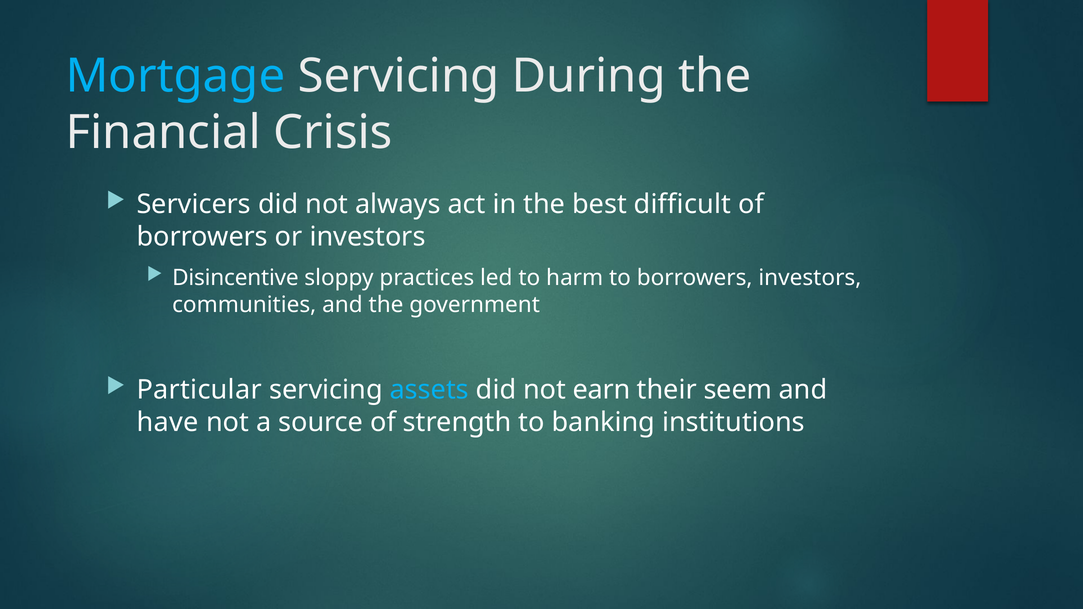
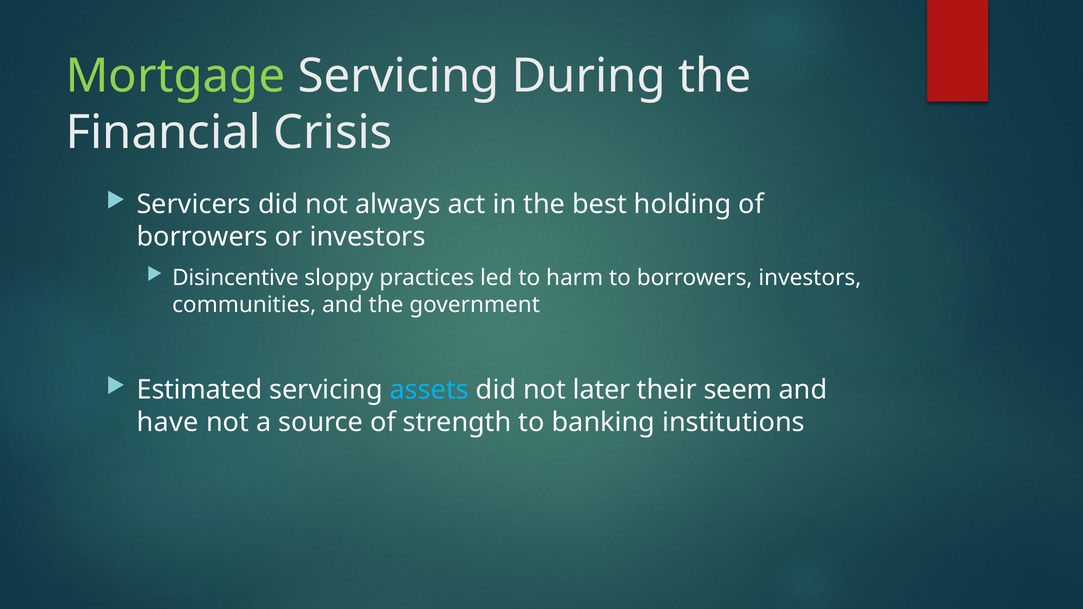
Mortgage colour: light blue -> light green
difficult: difficult -> holding
Particular: Particular -> Estimated
earn: earn -> later
